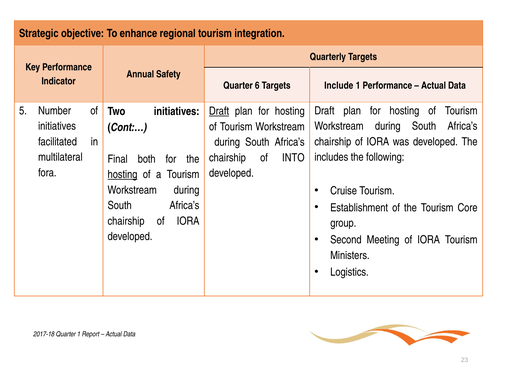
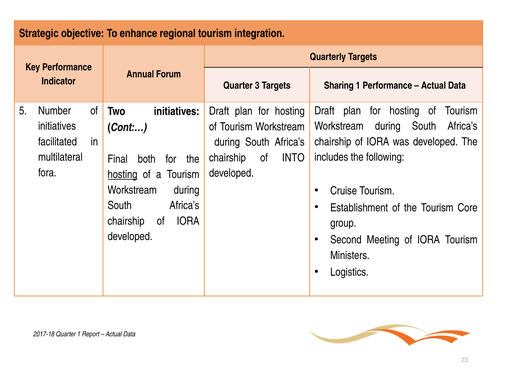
Safety: Safety -> Forum
6: 6 -> 3
Include: Include -> Sharing
Draft at (219, 111) underline: present -> none
